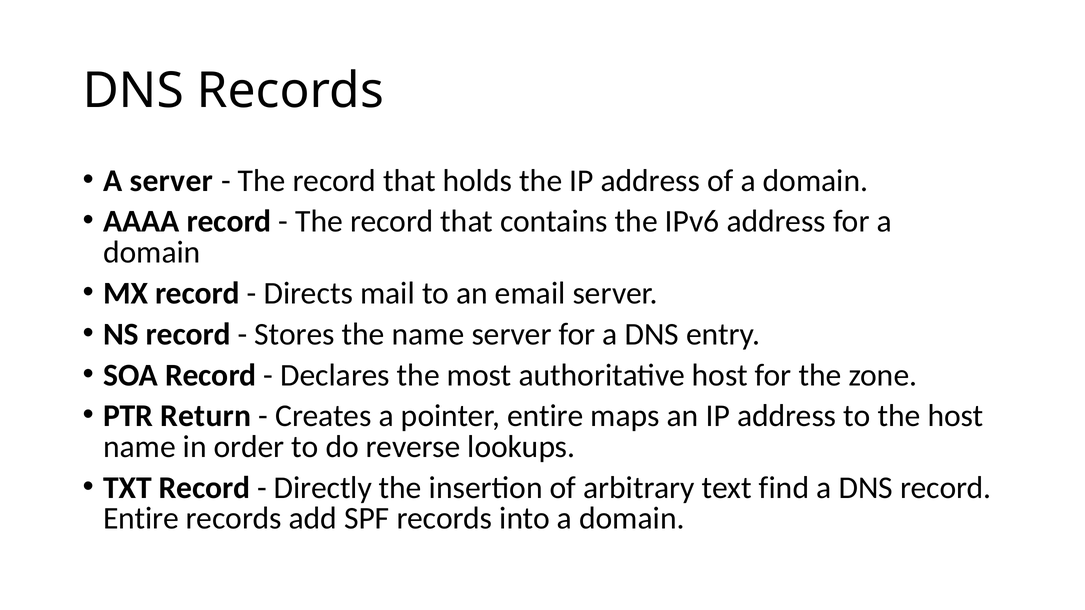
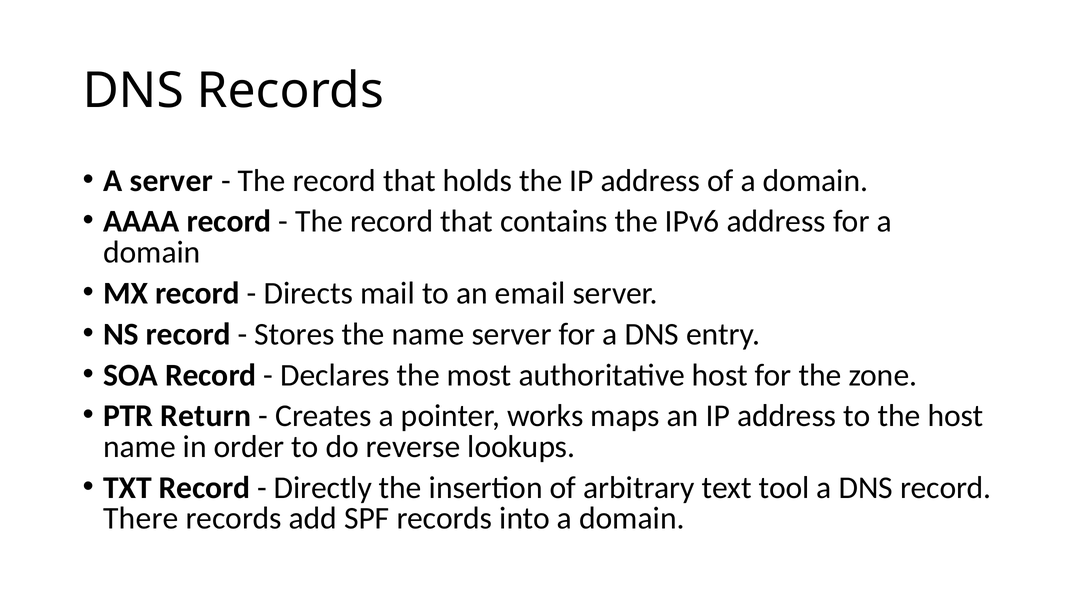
pointer entire: entire -> works
find: find -> tool
Entire at (141, 519): Entire -> There
